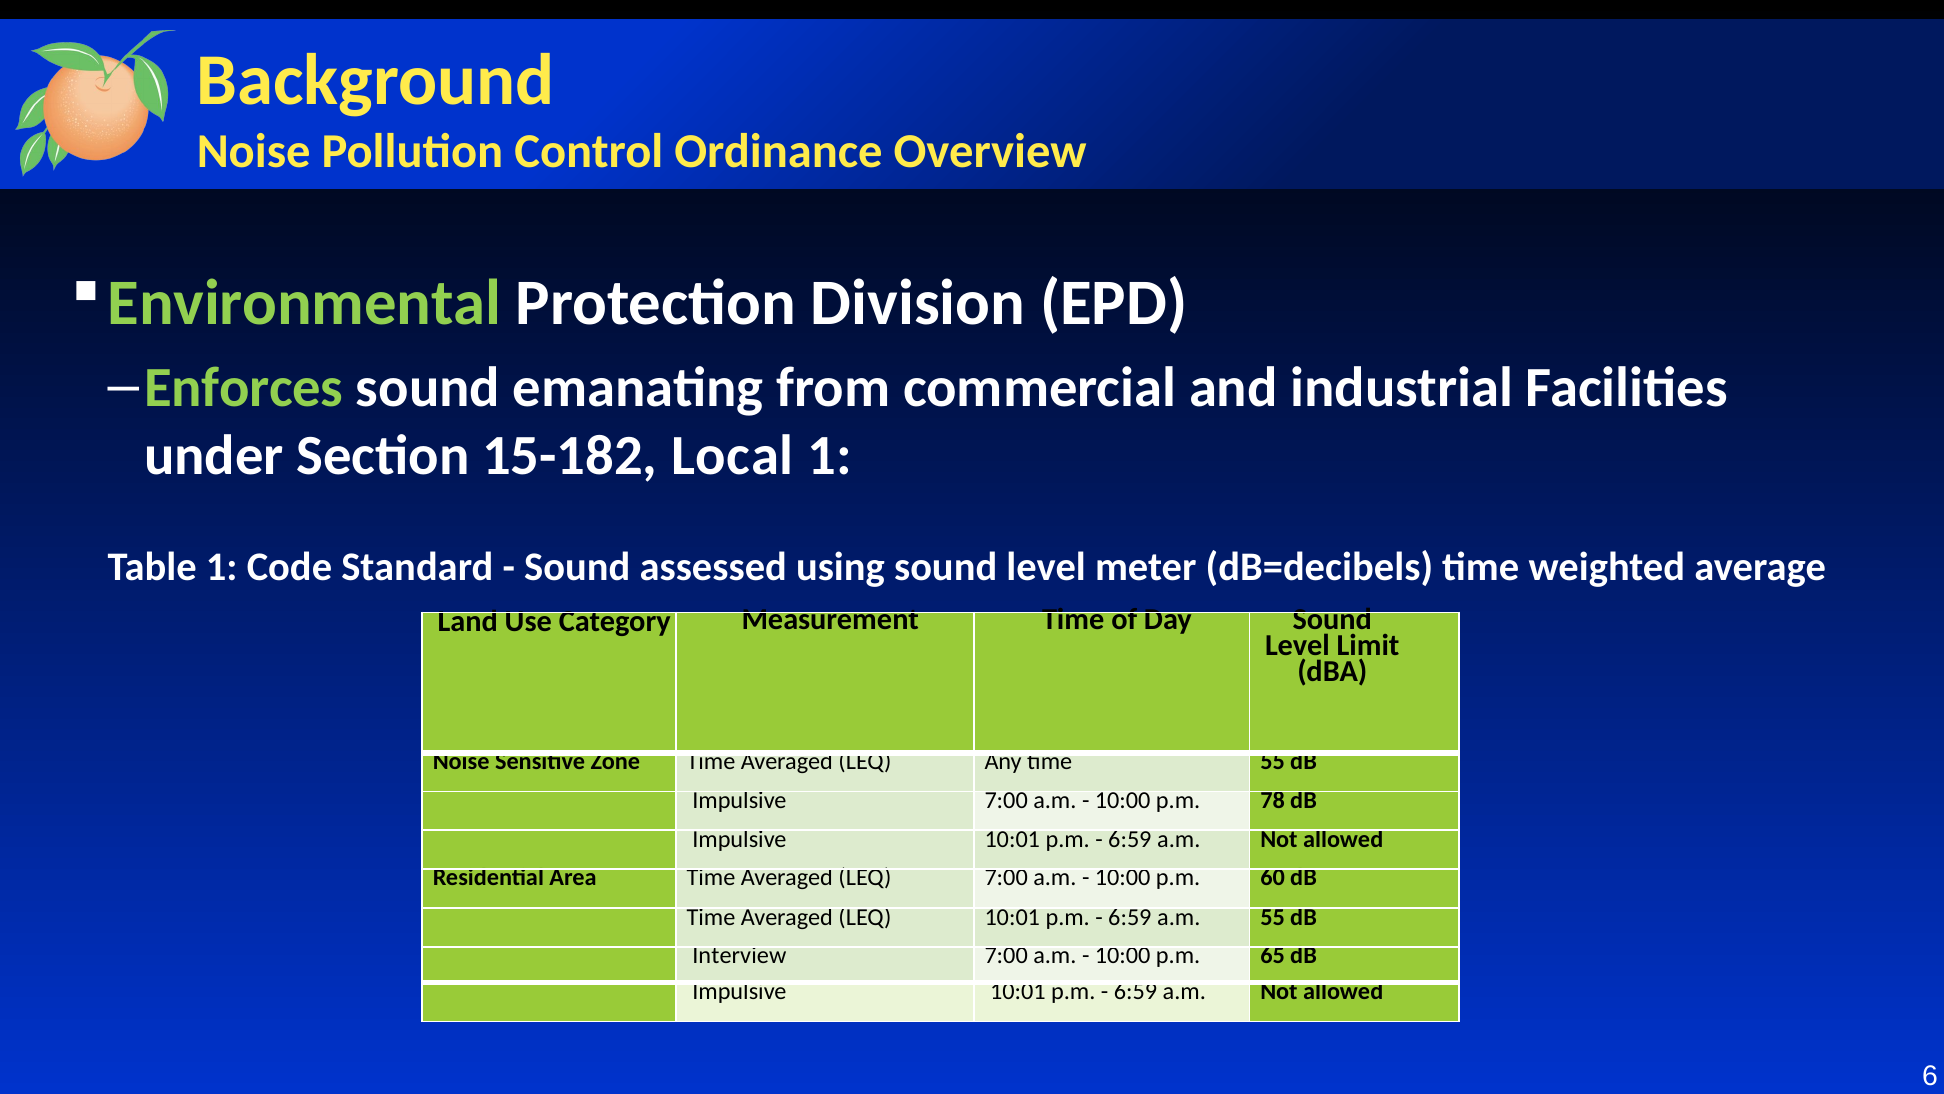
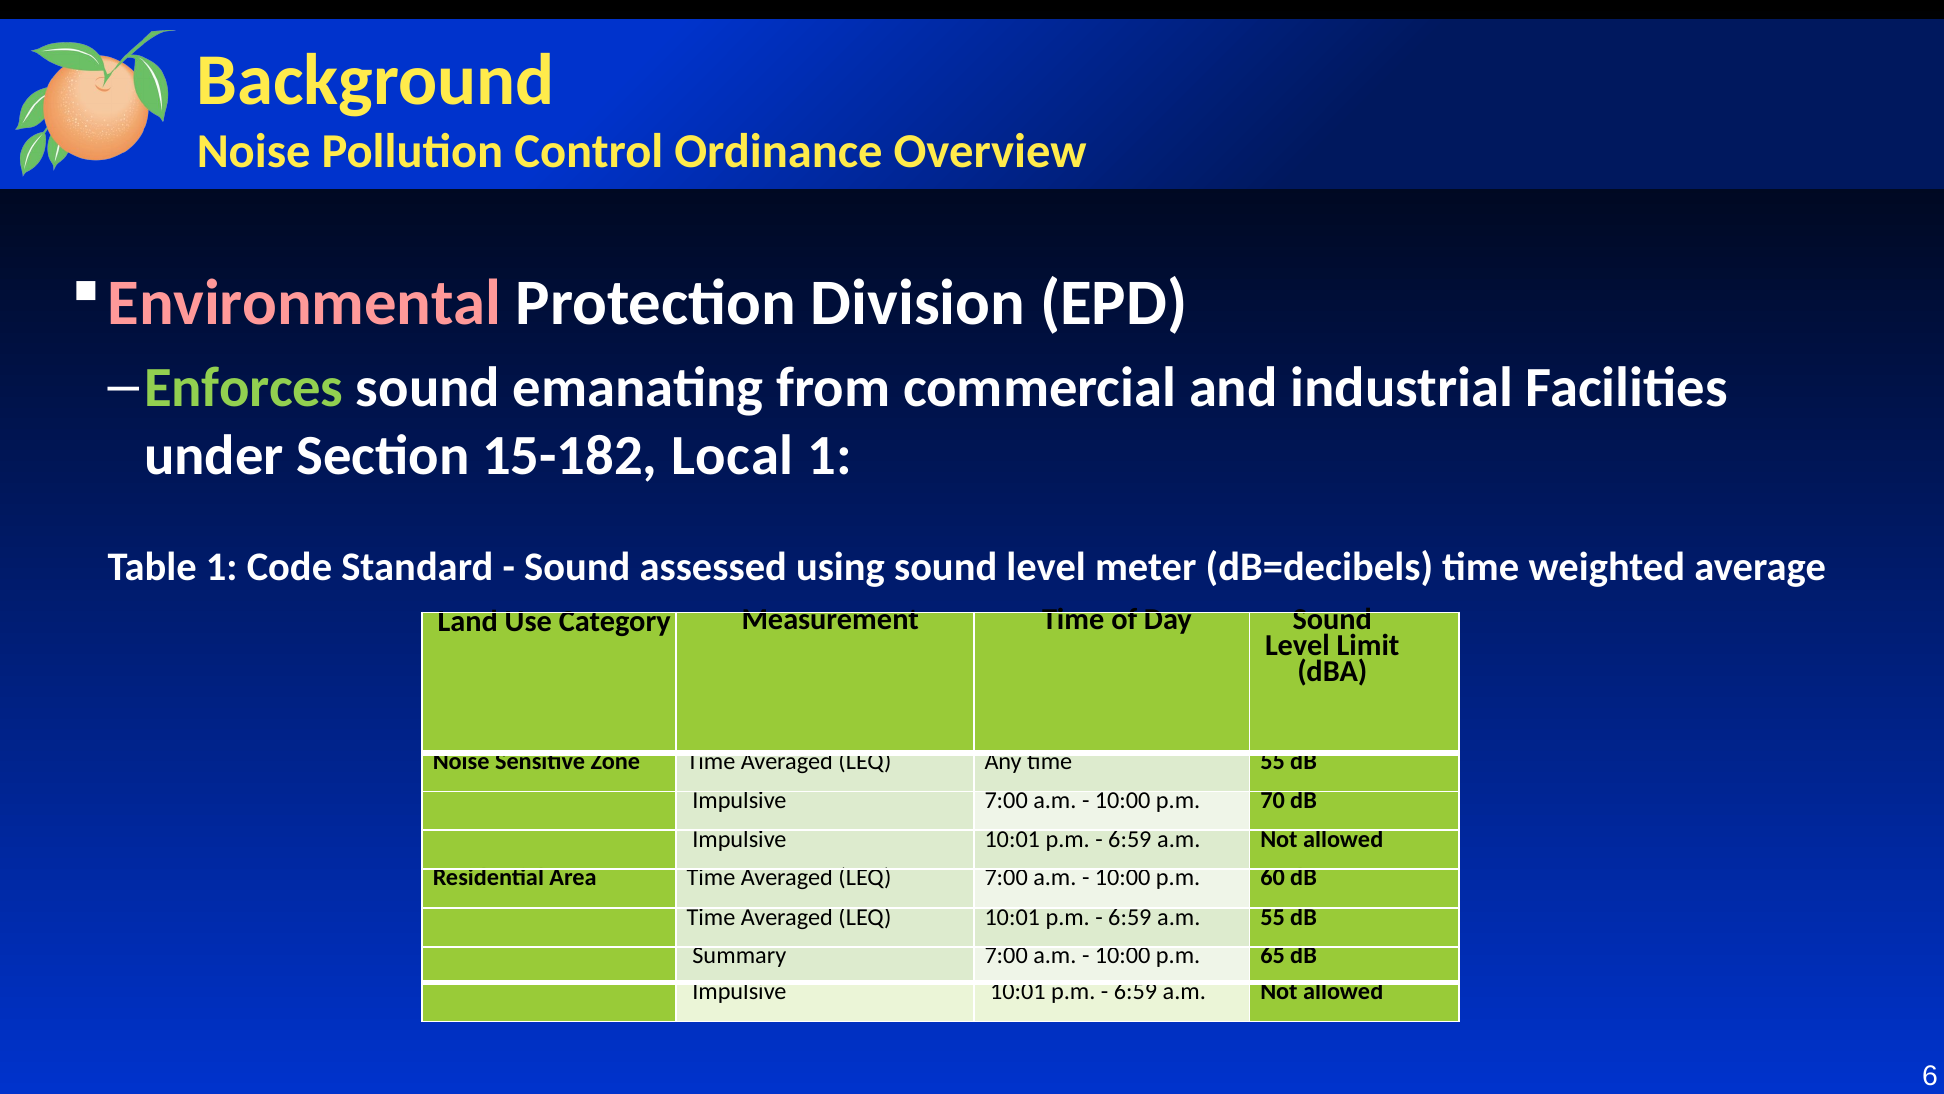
Environmental colour: light green -> pink
78: 78 -> 70
Interview: Interview -> Summary
